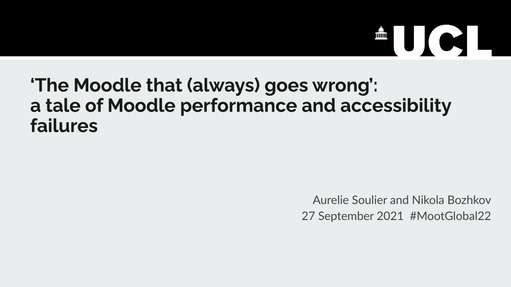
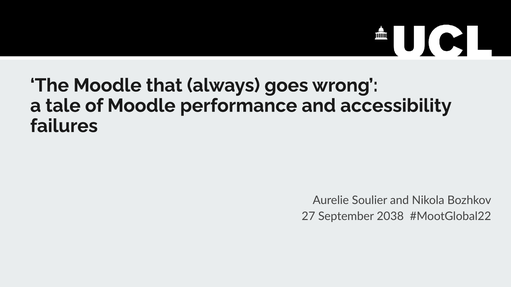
2021: 2021 -> 2038
